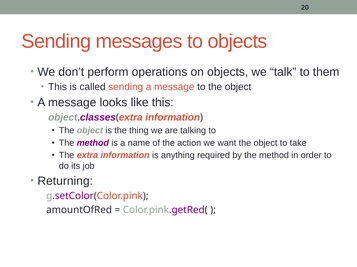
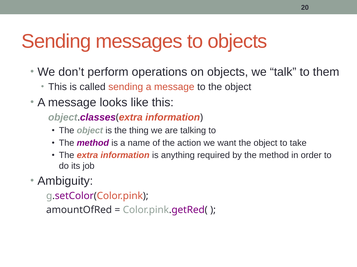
Returning: Returning -> Ambiguity
